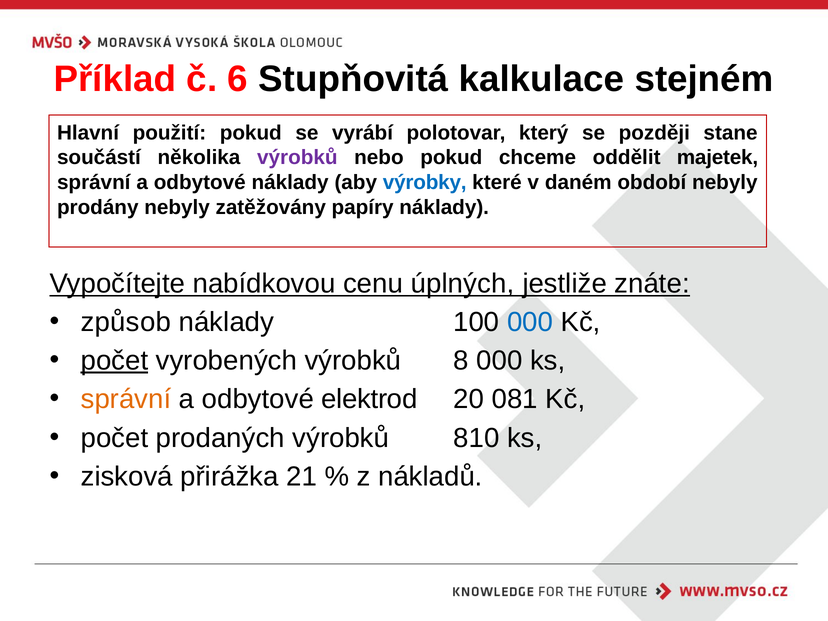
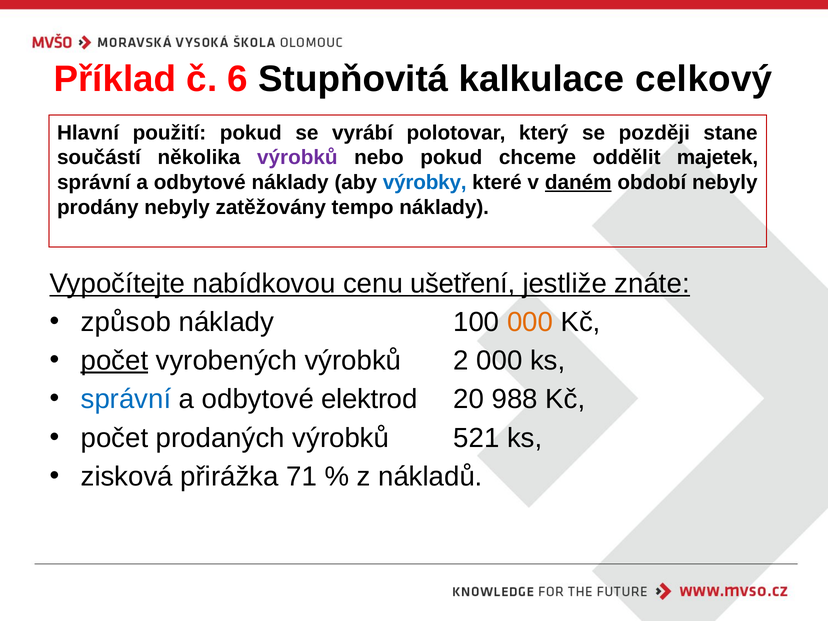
stejném: stejném -> celkový
daném underline: none -> present
papíry: papíry -> tempo
úplných: úplných -> ušetření
000 at (530, 322) colour: blue -> orange
8: 8 -> 2
správní at (126, 399) colour: orange -> blue
081: 081 -> 988
810: 810 -> 521
21: 21 -> 71
